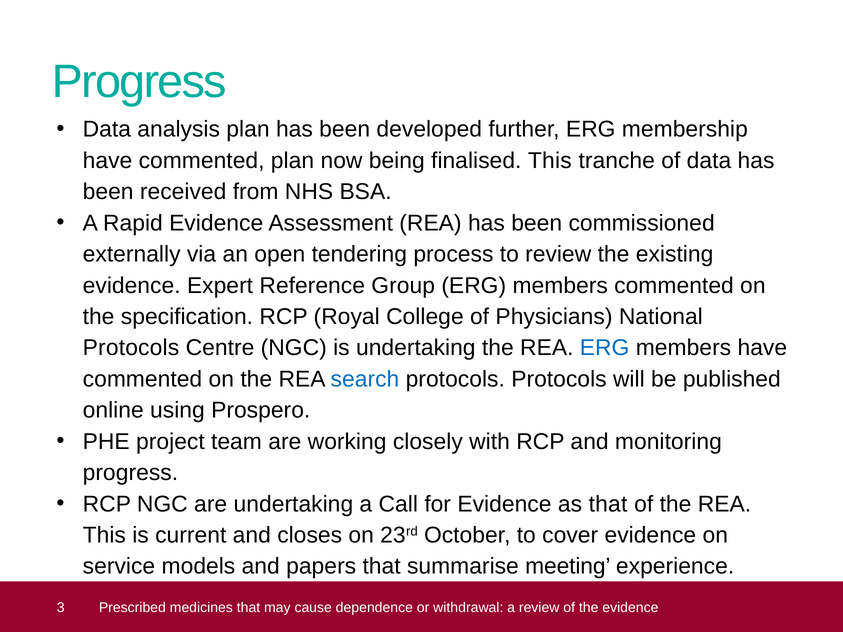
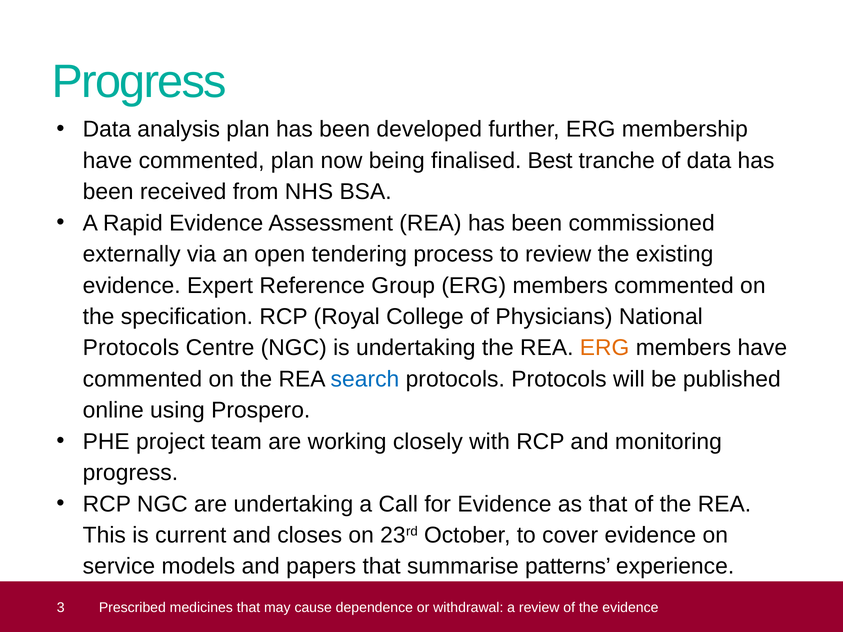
finalised This: This -> Best
ERG at (605, 348) colour: blue -> orange
meeting: meeting -> patterns
